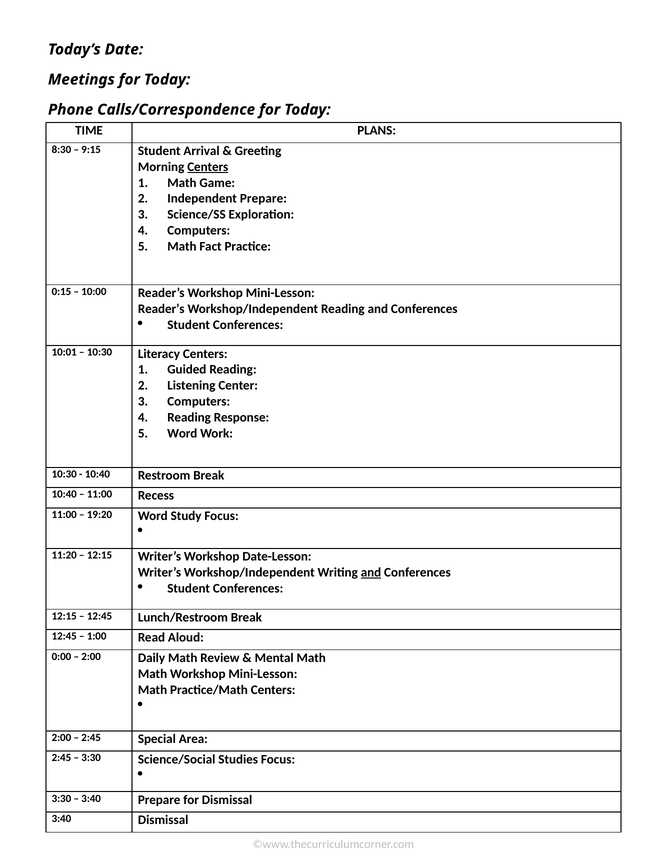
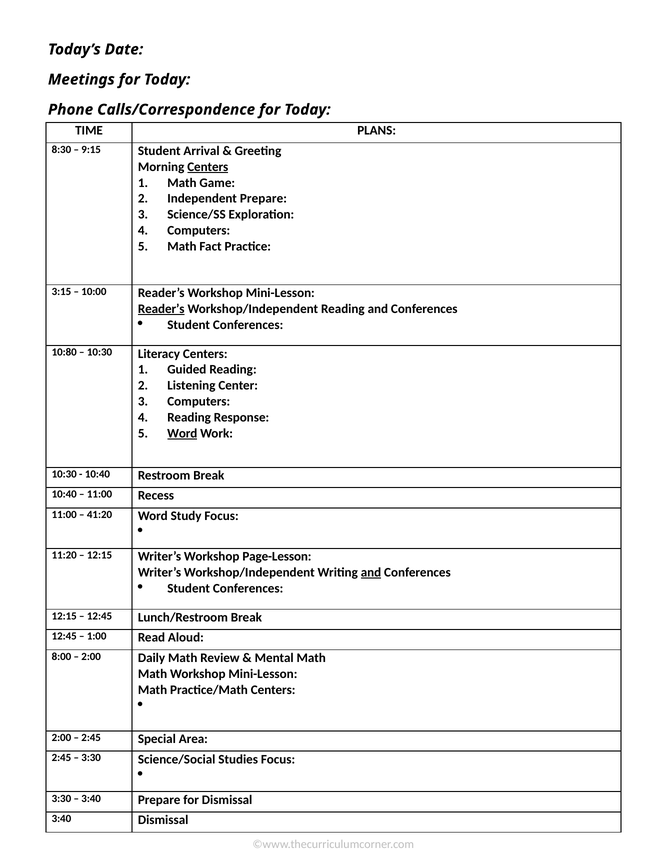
0:15: 0:15 -> 3:15
Reader’s at (161, 309) underline: none -> present
10:01: 10:01 -> 10:80
Word at (182, 433) underline: none -> present
19:20: 19:20 -> 41:20
Date-Lesson: Date-Lesson -> Page-Lesson
0:00: 0:00 -> 8:00
